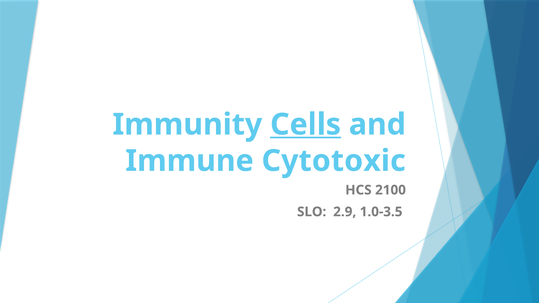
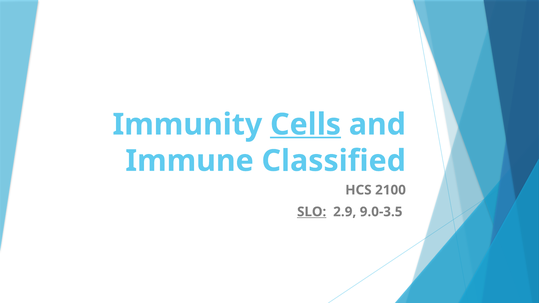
Cytotoxic: Cytotoxic -> Classified
SLO underline: none -> present
1.0-3.5: 1.0-3.5 -> 9.0-3.5
